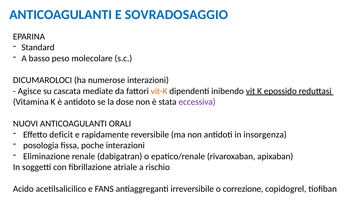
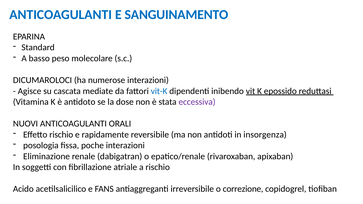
SOVRADOSAGGIO: SOVRADOSAGGIO -> SANGUINAMENTO
vit-K colour: orange -> blue
Effetto deficit: deficit -> rischio
